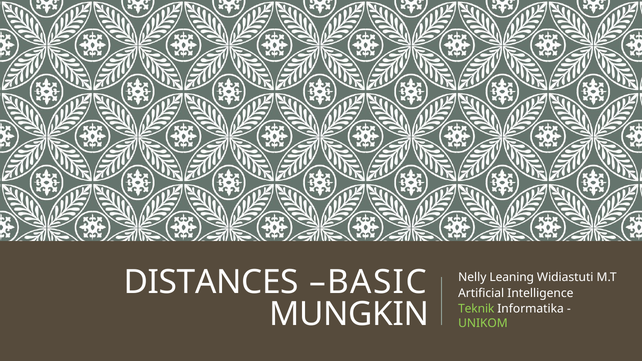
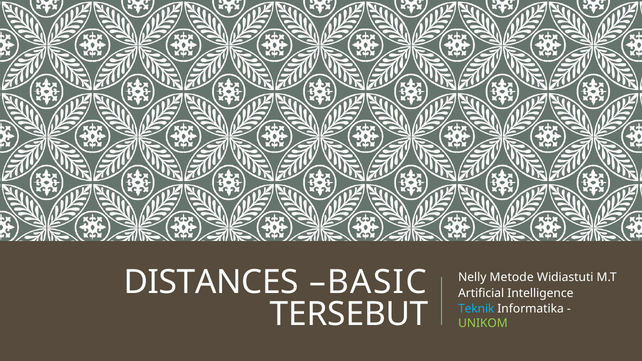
Leaning: Leaning -> Metode
MUNGKIN: MUNGKIN -> TERSEBUT
Teknik colour: light green -> light blue
